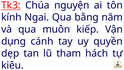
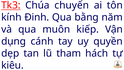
nguyện: nguyện -> chuyển
Ngai: Ngai -> Đinh
